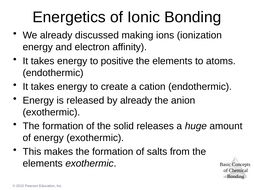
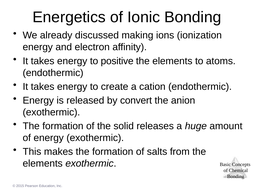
by already: already -> convert
